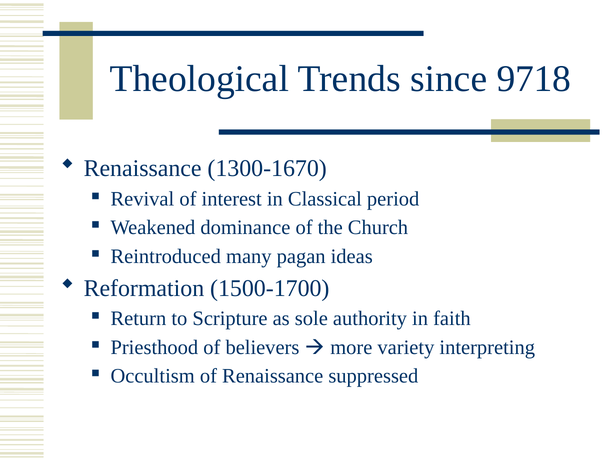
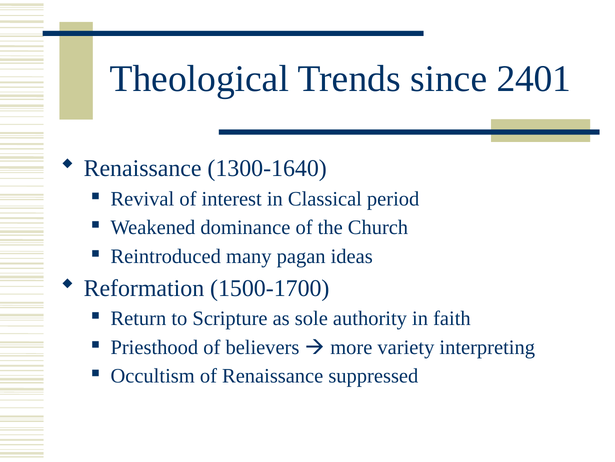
9718: 9718 -> 2401
1300-1670: 1300-1670 -> 1300-1640
